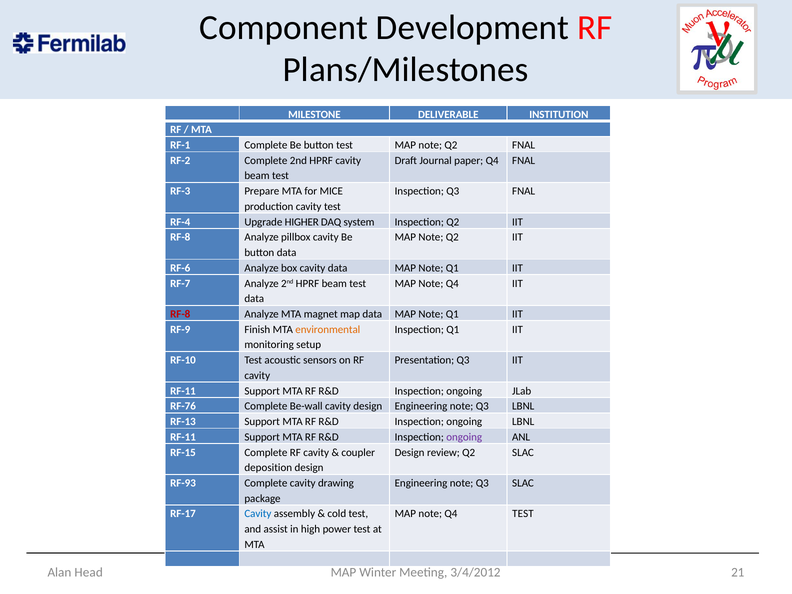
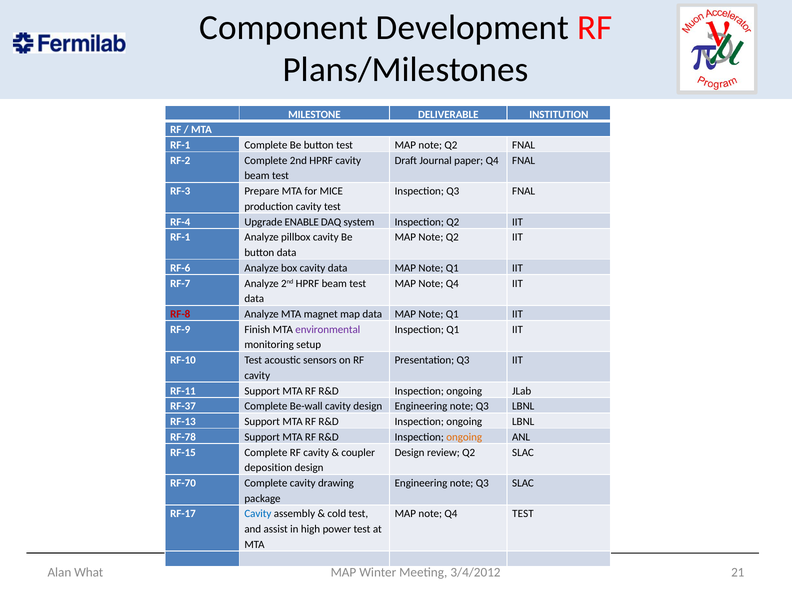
HIGHER: HIGHER -> ENABLE
RF-8 at (180, 237): RF-8 -> RF-1
environmental colour: orange -> purple
RF-76: RF-76 -> RF-37
RF-11 at (183, 437): RF-11 -> RF-78
ongoing at (464, 437) colour: purple -> orange
RF-93: RF-93 -> RF-70
Head: Head -> What
